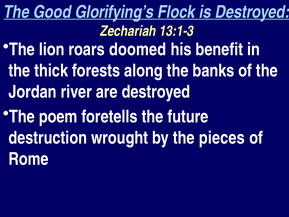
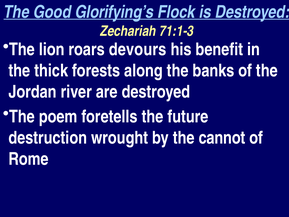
13:1-3: 13:1-3 -> 71:1-3
doomed: doomed -> devours
pieces: pieces -> cannot
